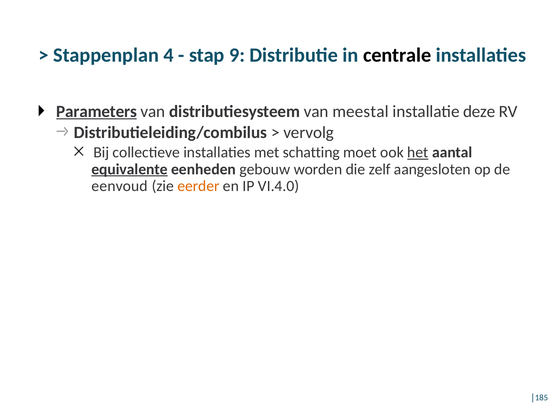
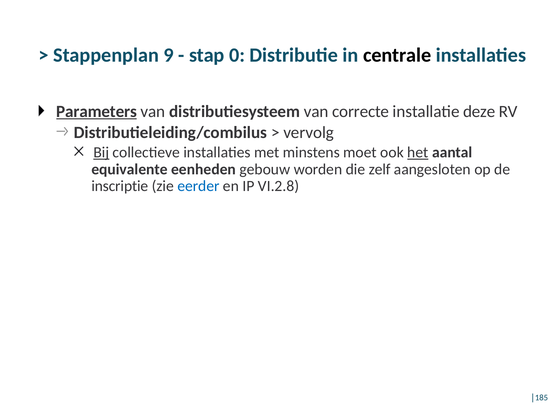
4: 4 -> 9
9: 9 -> 0
meestal: meestal -> correcte
Bij underline: none -> present
schatting: schatting -> minstens
equivalente underline: present -> none
eenvoud: eenvoud -> inscriptie
eerder colour: orange -> blue
VI.4.0: VI.4.0 -> VI.2.8
